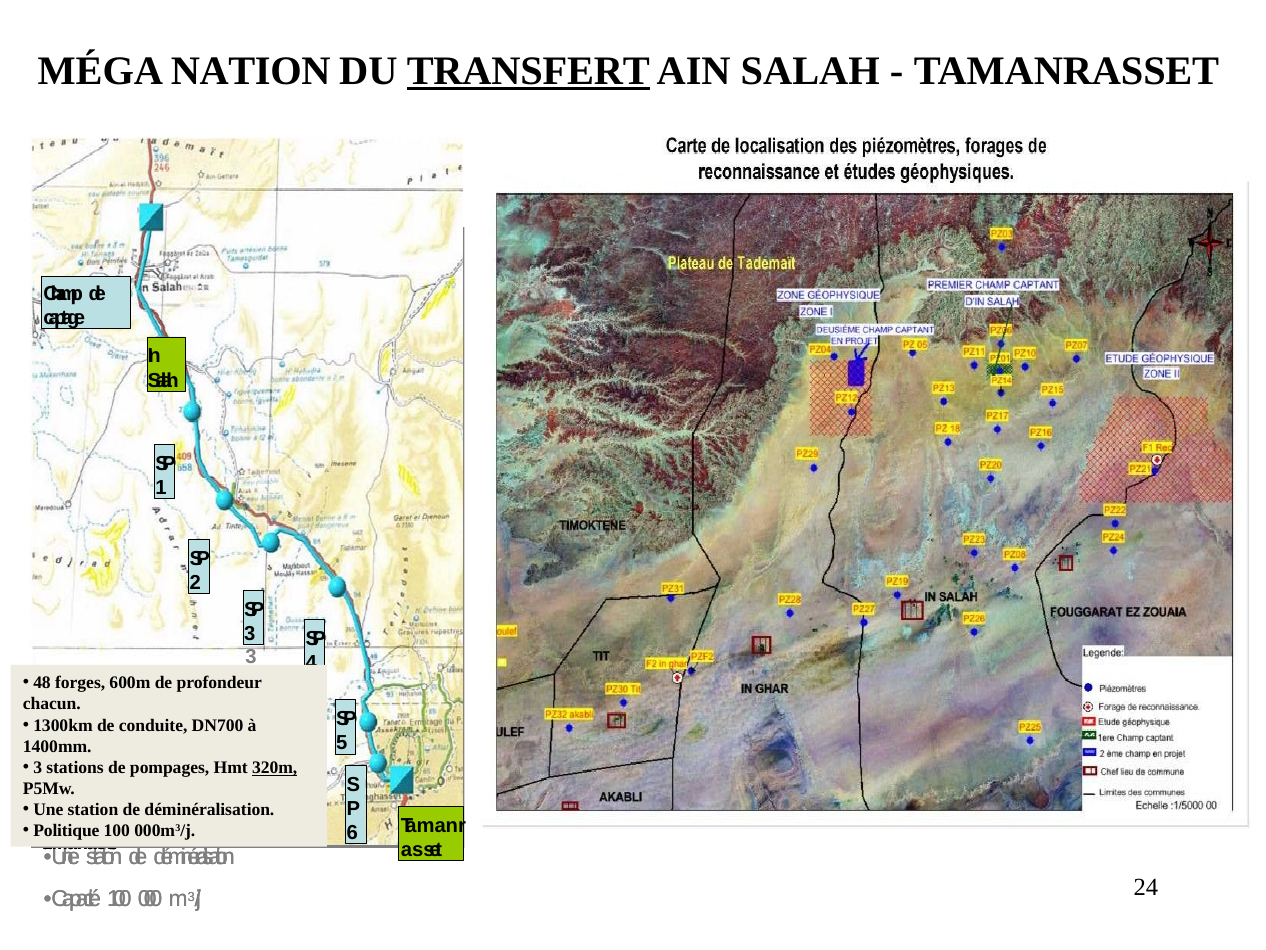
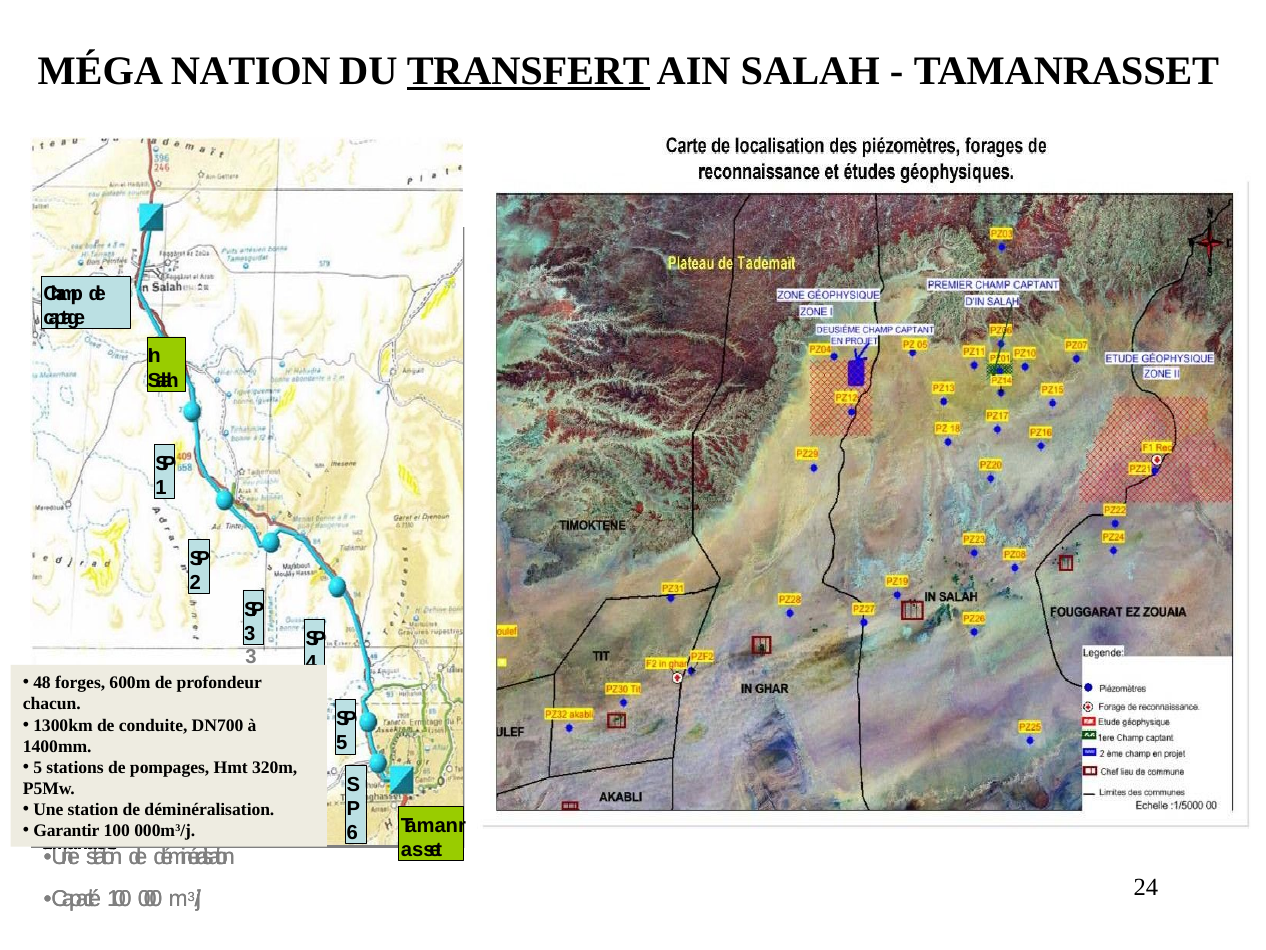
3 at (38, 767): 3 -> 5
320m underline: present -> none
Politique: Politique -> Garantir
